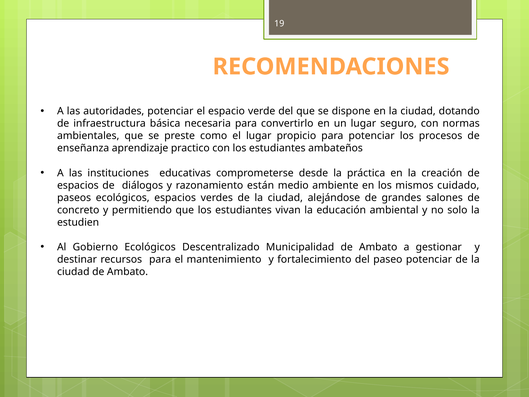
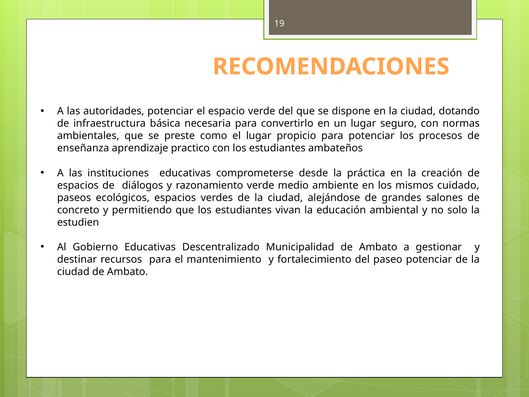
razonamiento están: están -> verde
Gobierno Ecológicos: Ecológicos -> Educativas
